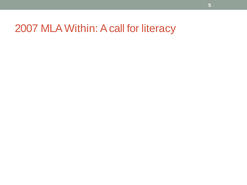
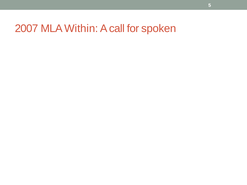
literacy: literacy -> spoken
